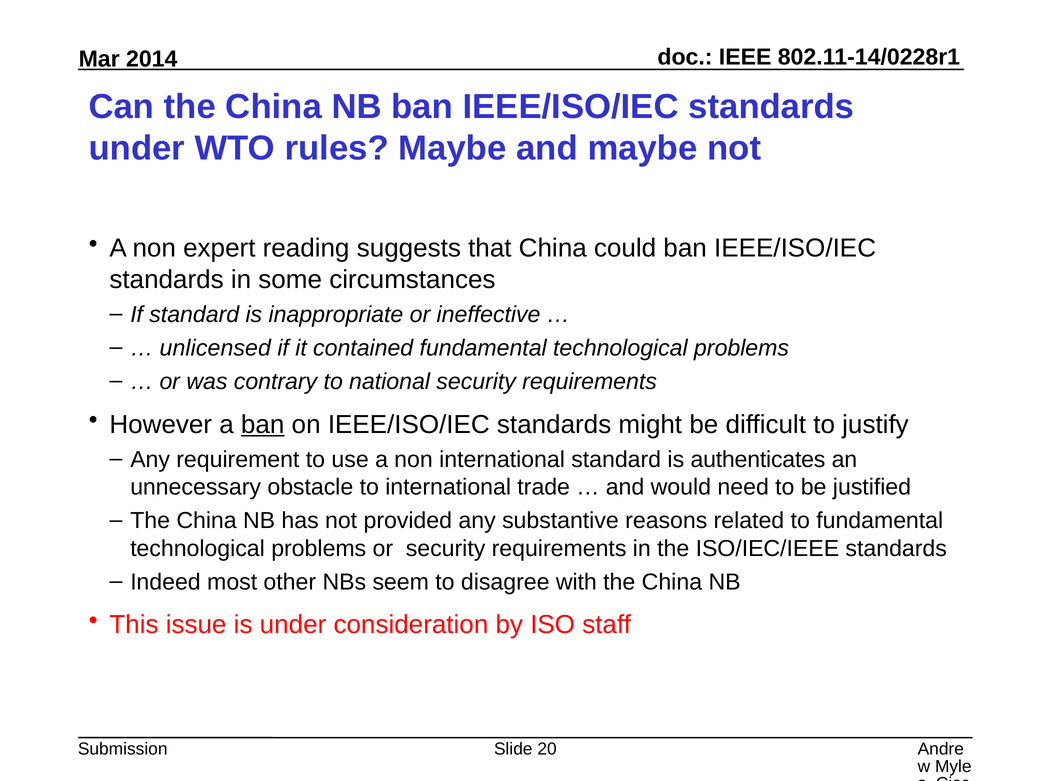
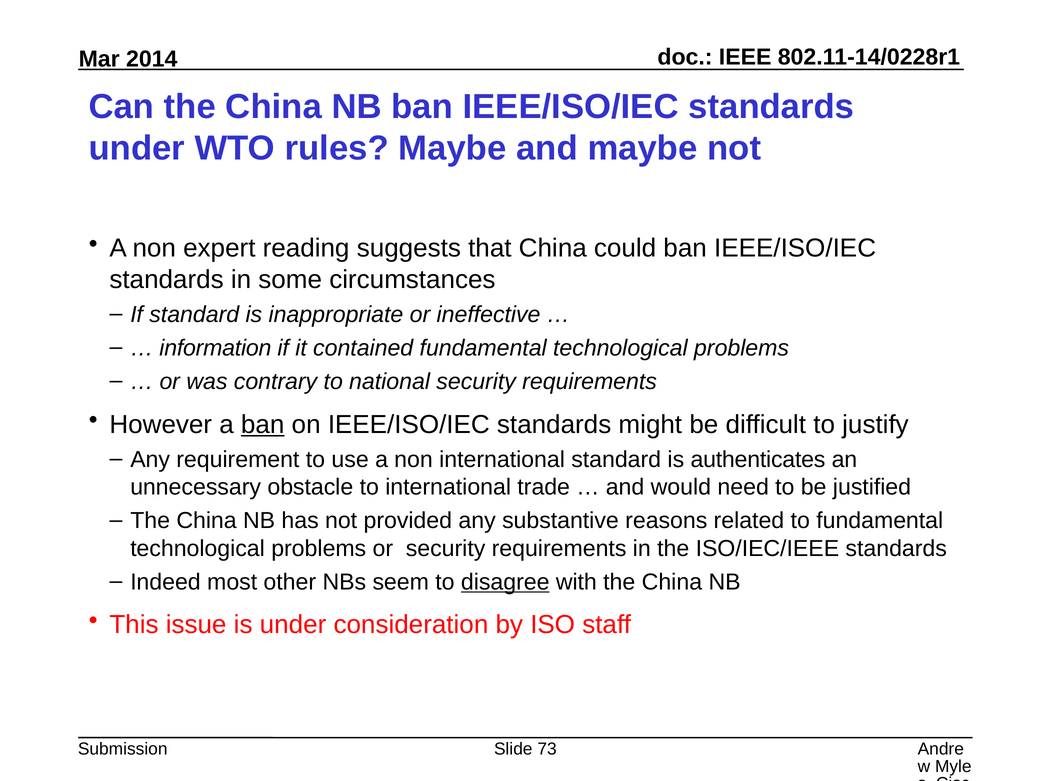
unlicensed: unlicensed -> information
disagree underline: none -> present
20: 20 -> 73
